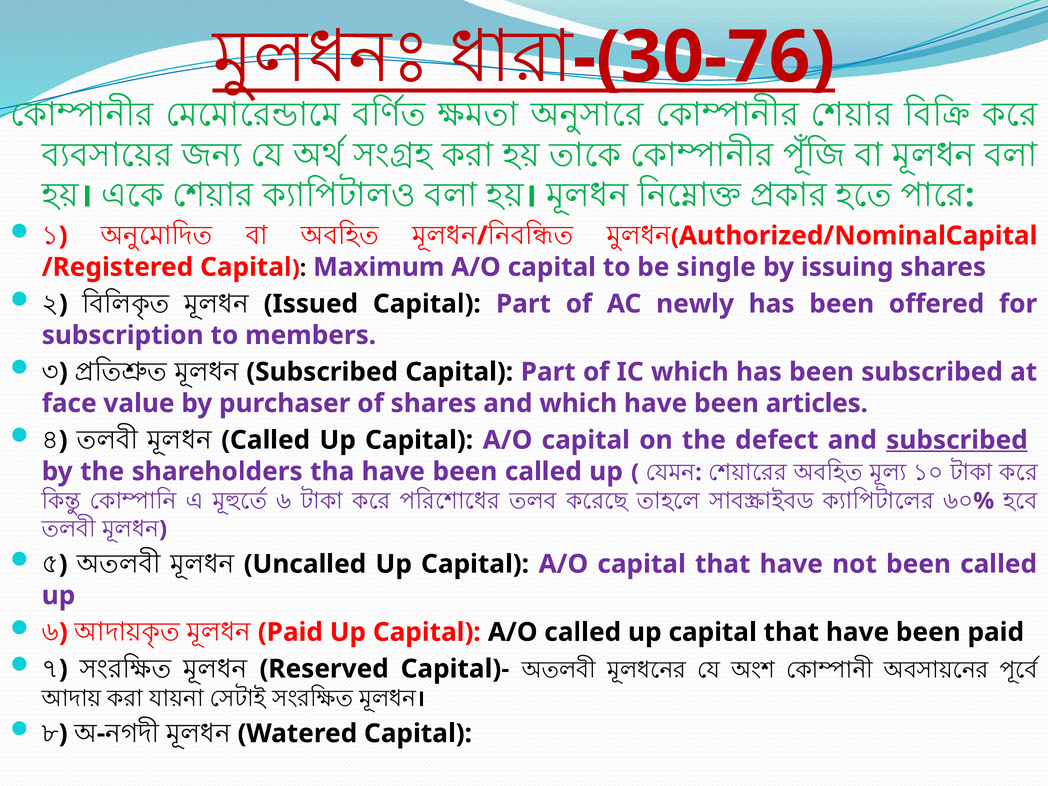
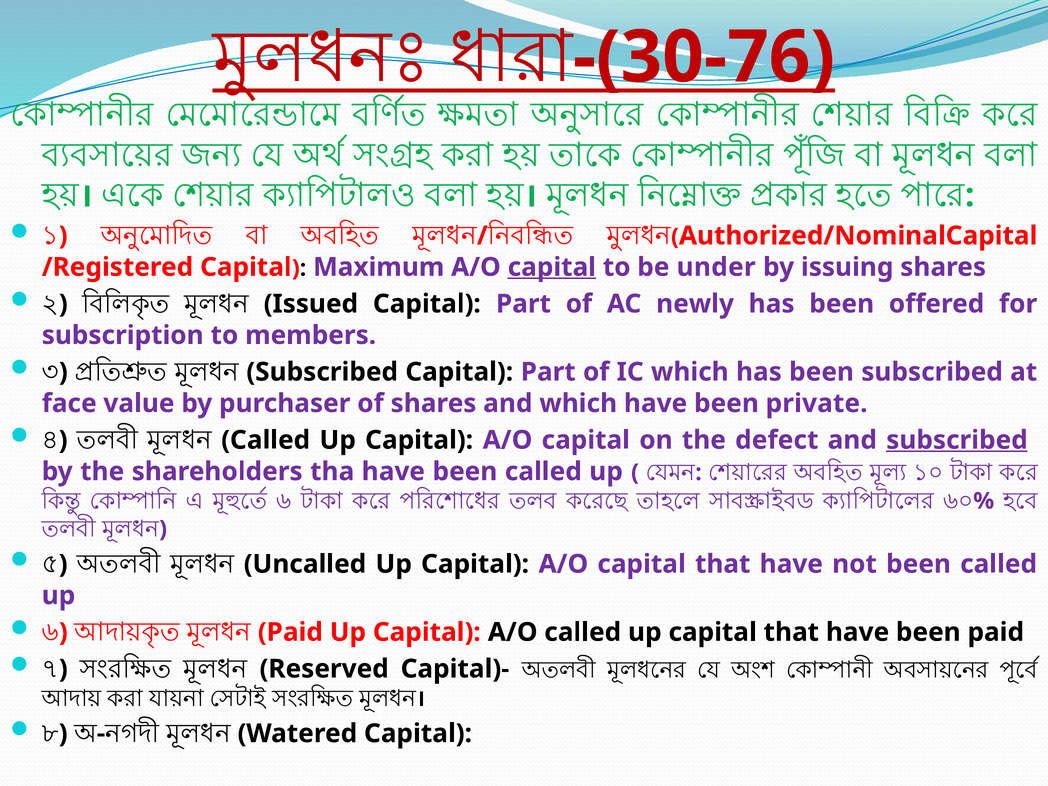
capital at (552, 267) underline: none -> present
single: single -> under
articles: articles -> private
